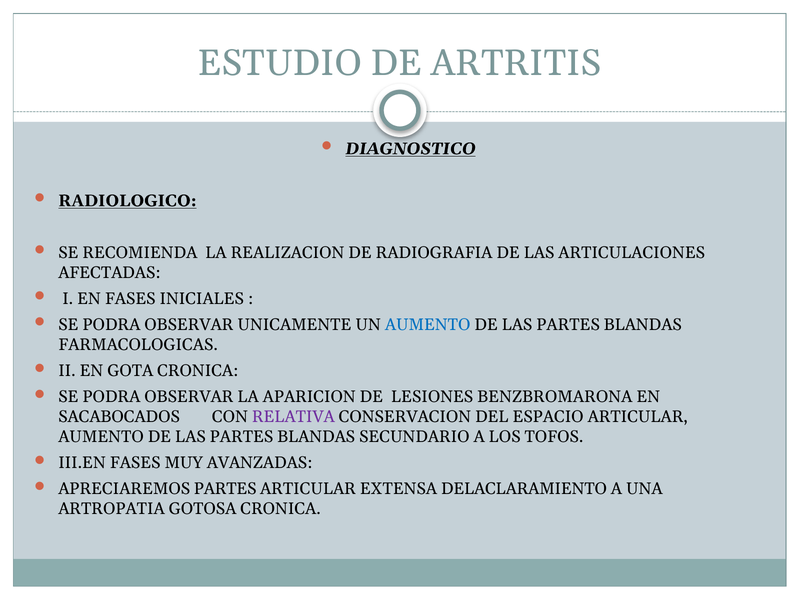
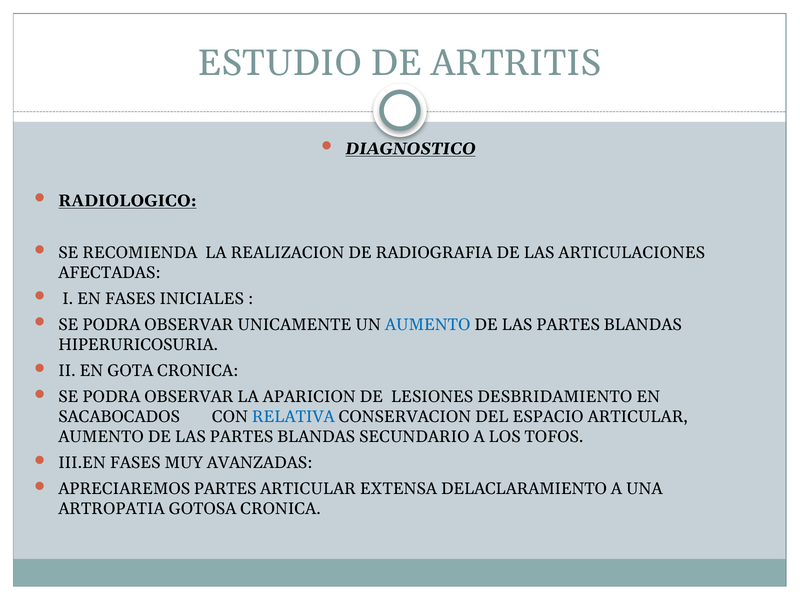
FARMACOLOGICAS: FARMACOLOGICAS -> HIPERURICOSURIA
BENZBROMARONA: BENZBROMARONA -> DESBRIDAMIENTO
RELATIVA colour: purple -> blue
